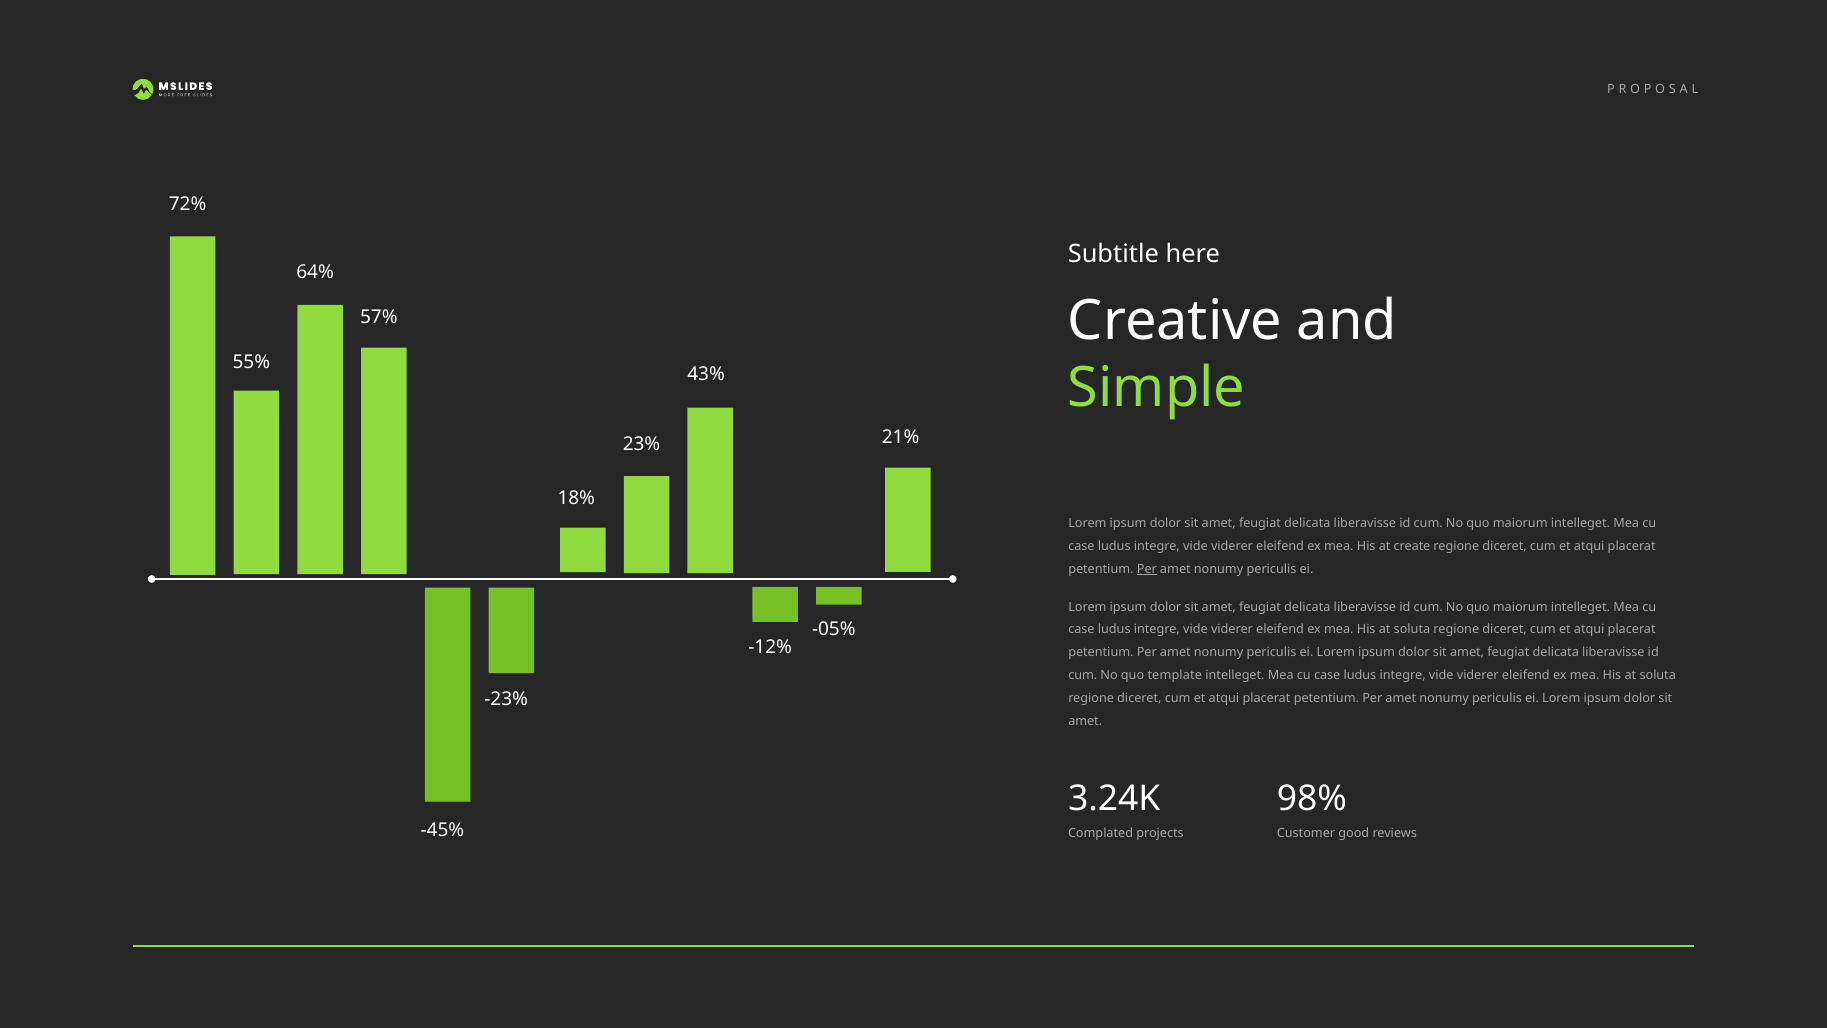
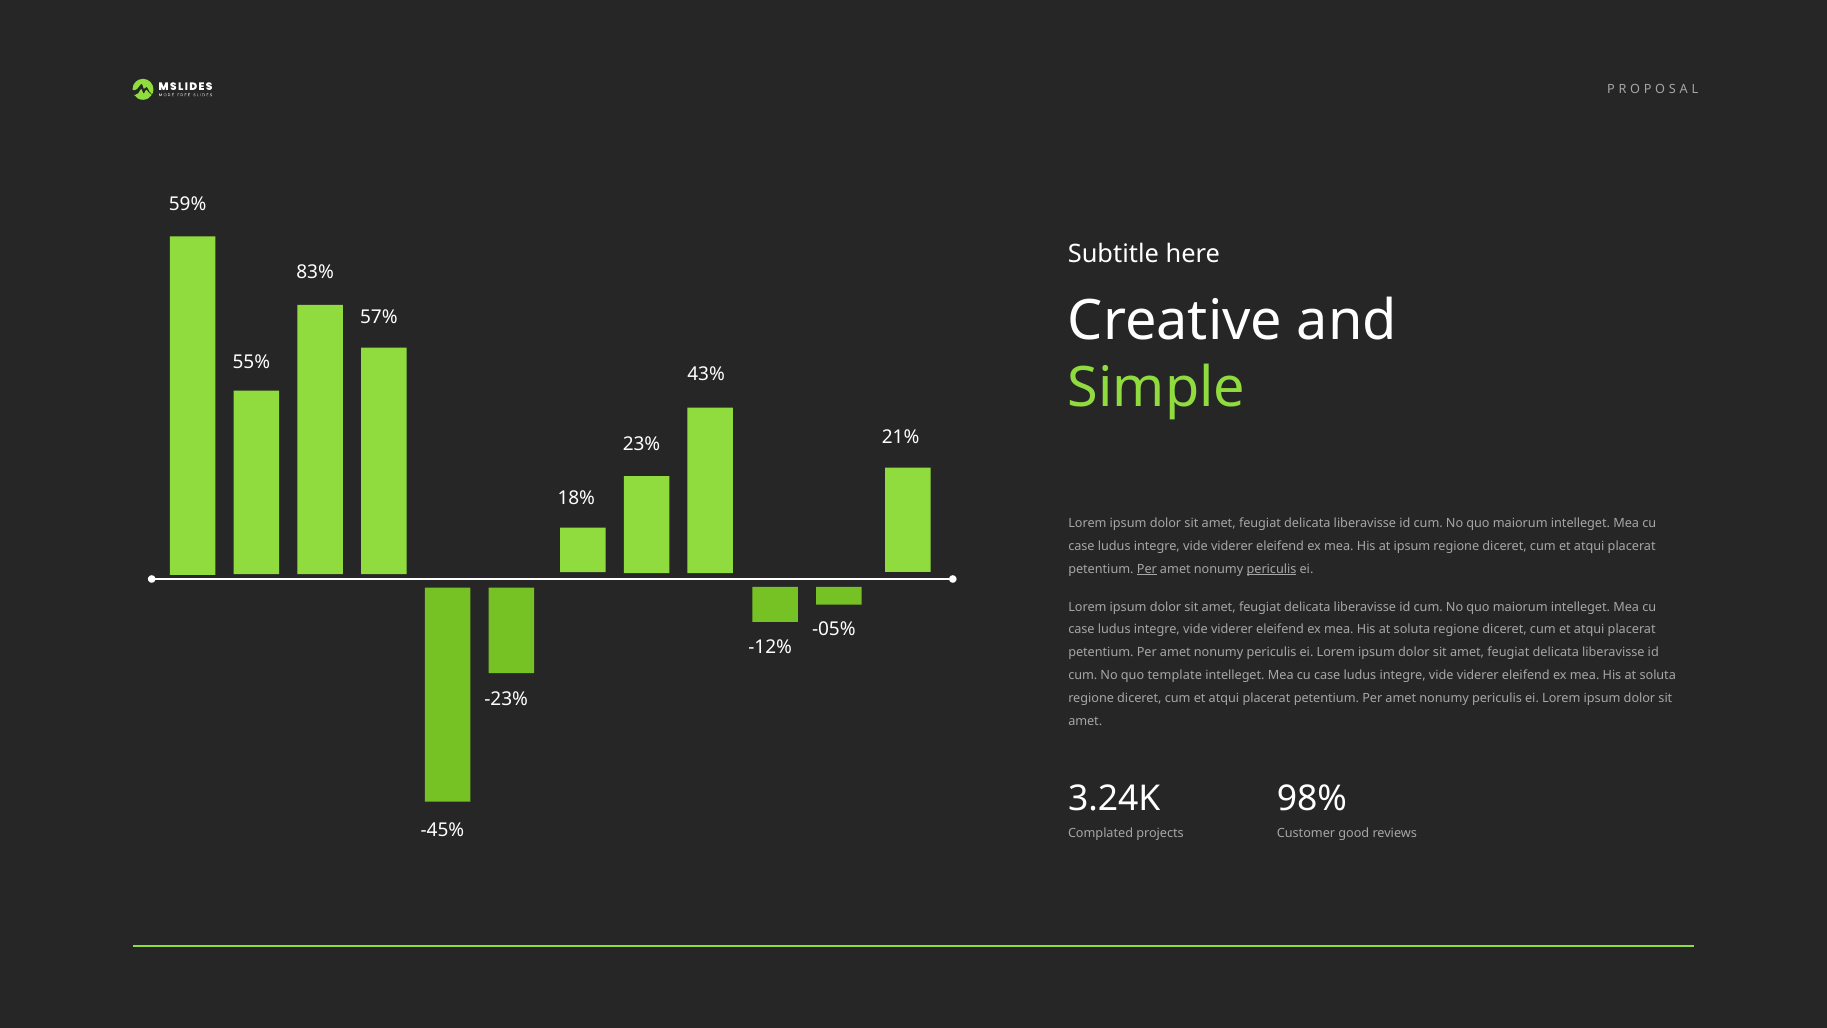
72%: 72% -> 59%
64%: 64% -> 83%
at create: create -> ipsum
periculis at (1272, 569) underline: none -> present
